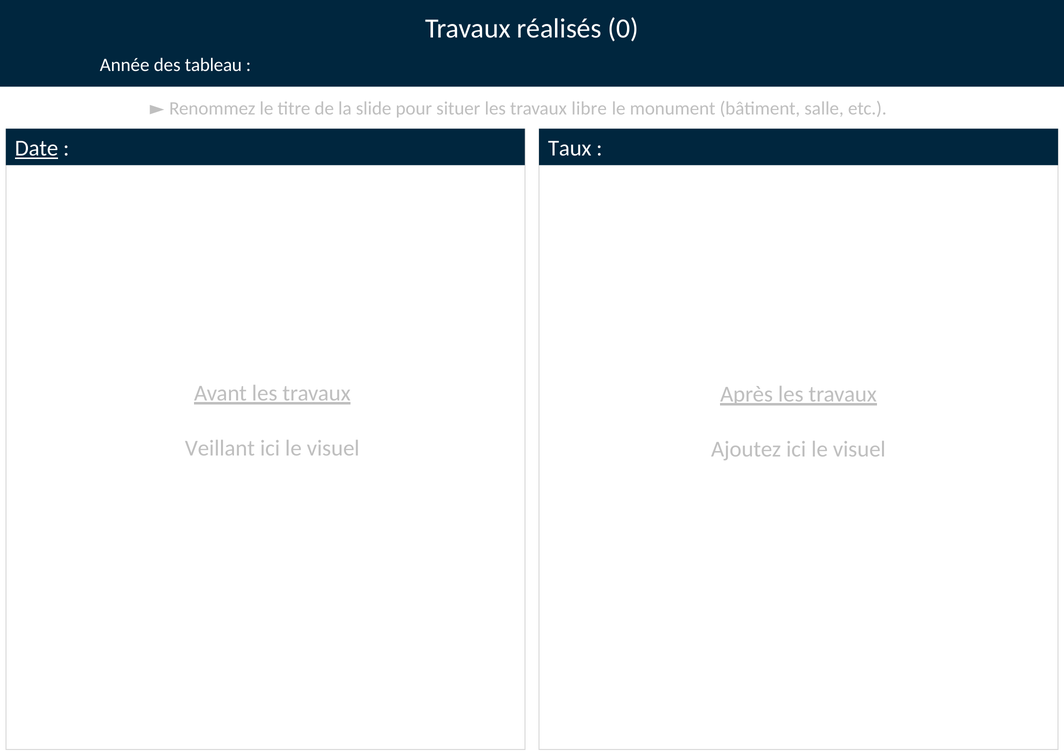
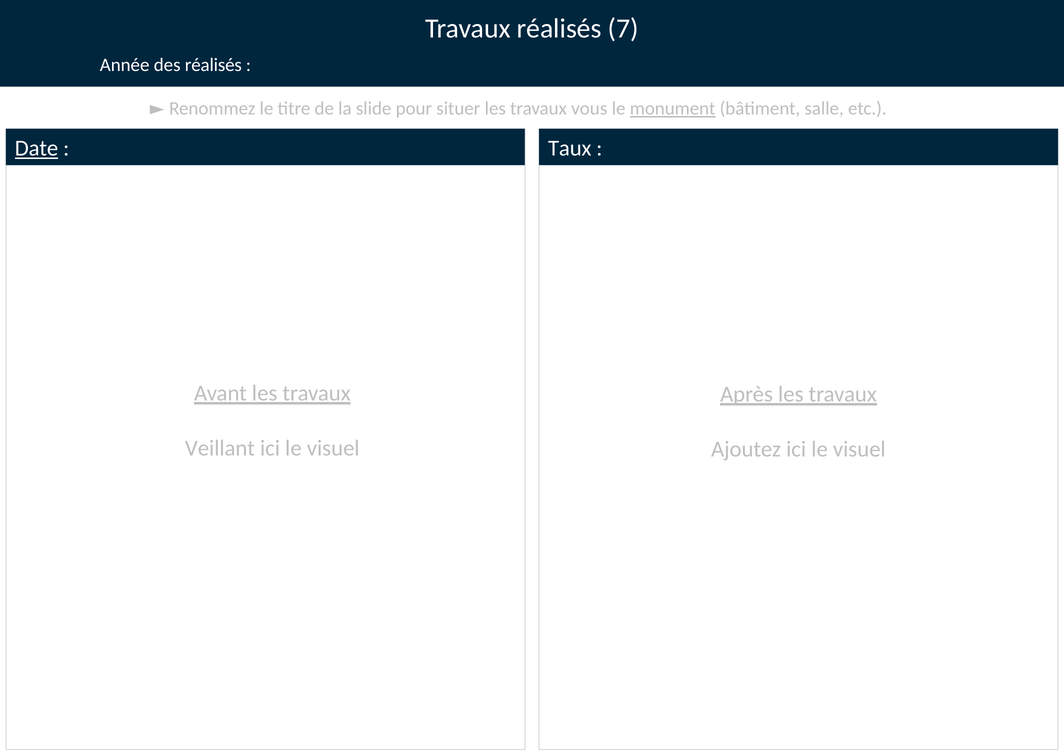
0: 0 -> 7
des tableau: tableau -> réalisés
libre: libre -> vous
monument underline: none -> present
